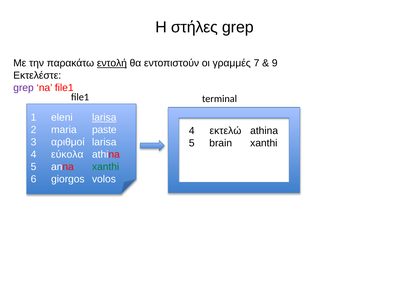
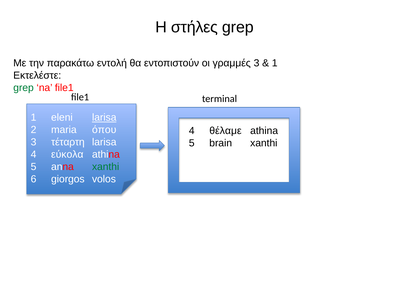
εντολή underline: present -> none
γραμμές 7: 7 -> 3
9 at (275, 63): 9 -> 1
grep at (23, 88) colour: purple -> green
paste: paste -> όπου
εκτελώ: εκτελώ -> θέλαμε
αριθμοί: αριθμοί -> τέταρτη
